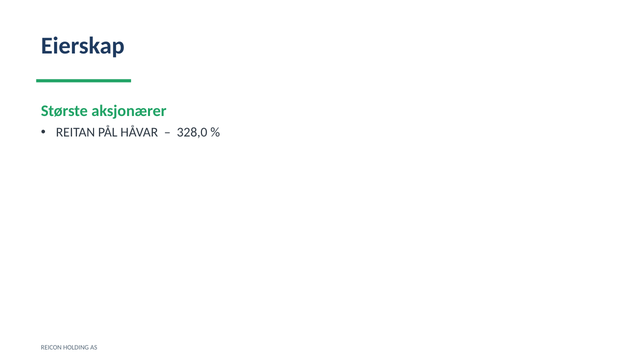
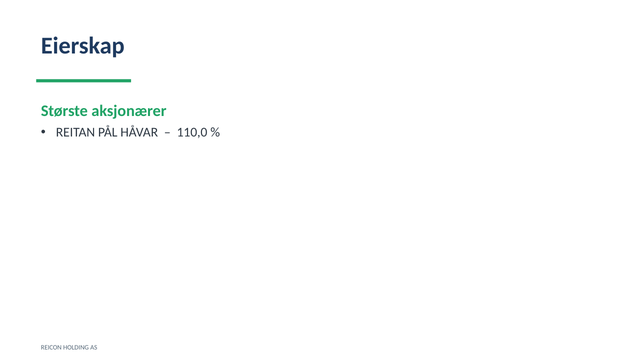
328,0: 328,0 -> 110,0
